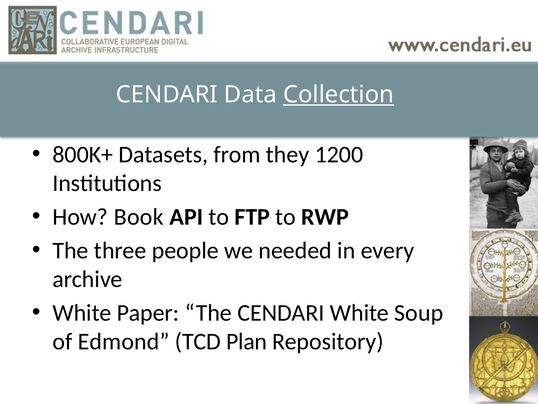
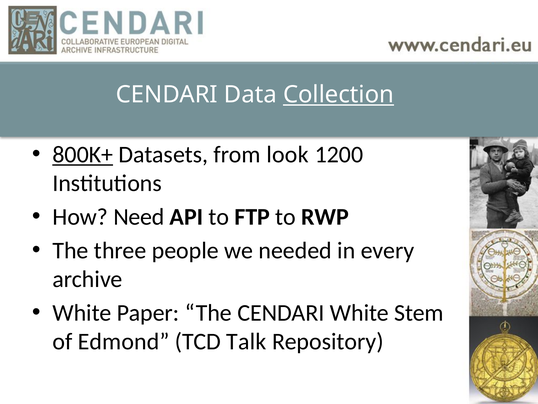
800K+ underline: none -> present
they: they -> look
Book: Book -> Need
Soup: Soup -> Stem
Plan: Plan -> Talk
